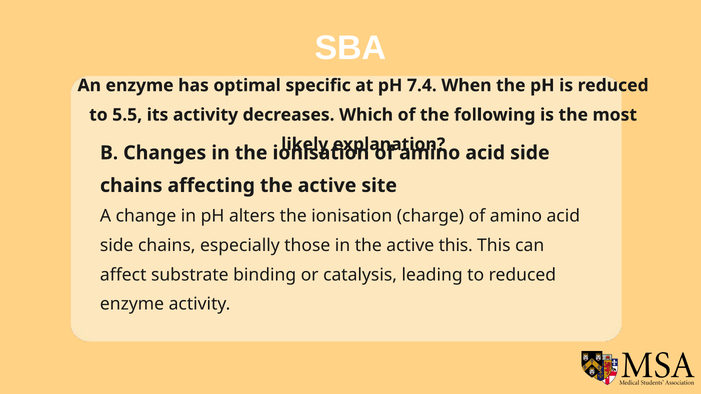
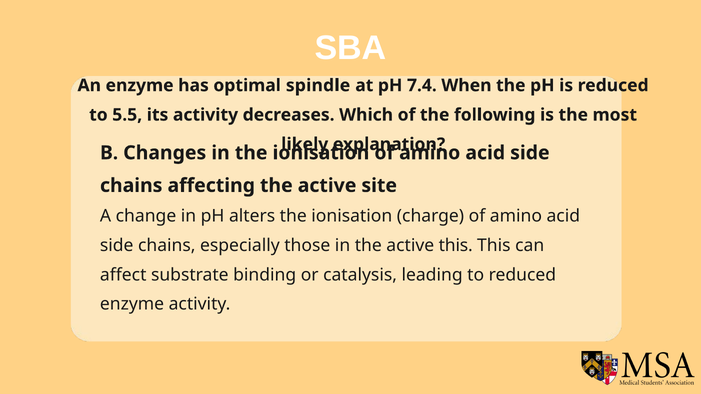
specific: specific -> spindle
